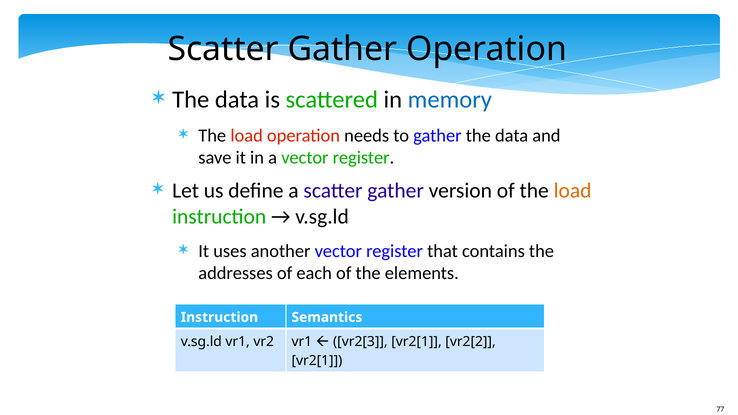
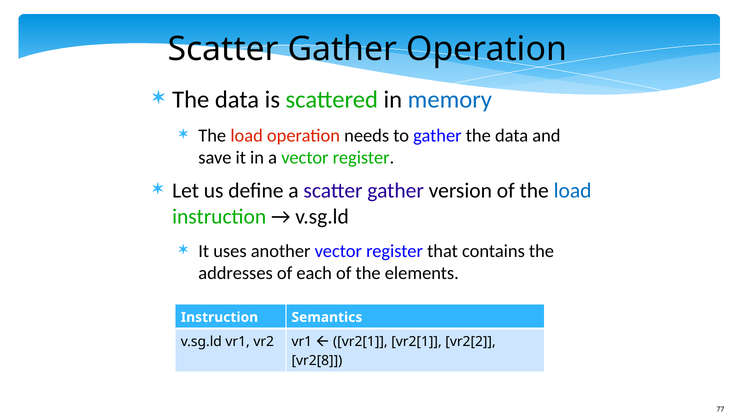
load at (573, 191) colour: orange -> blue
vr2[3 at (360, 342): vr2[3 -> vr2[1
vr2[1 at (317, 361): vr2[1 -> vr2[8
